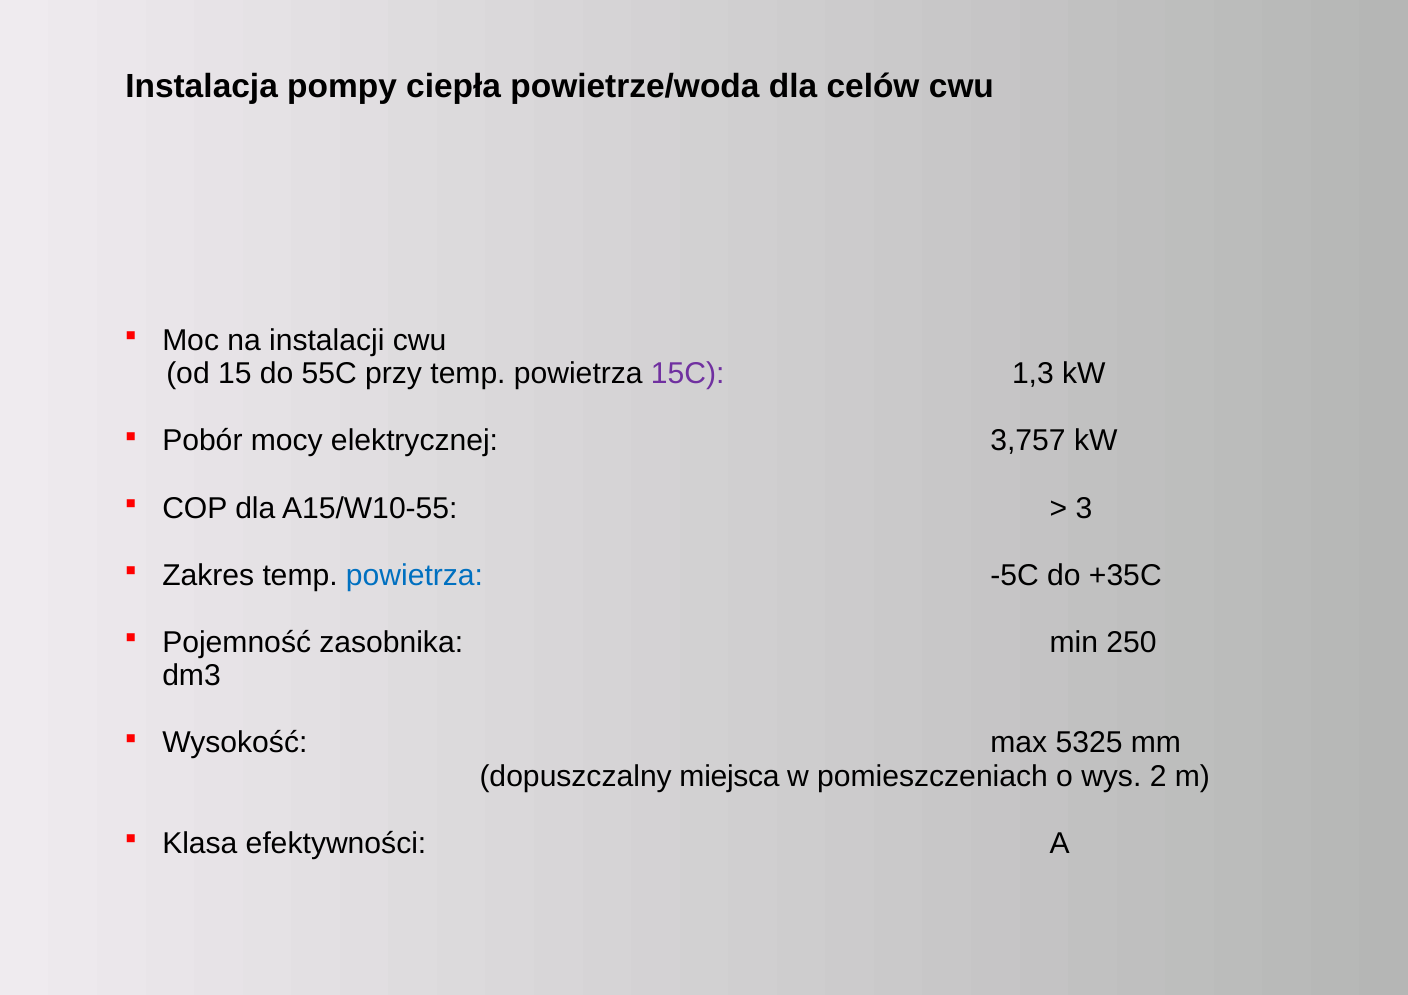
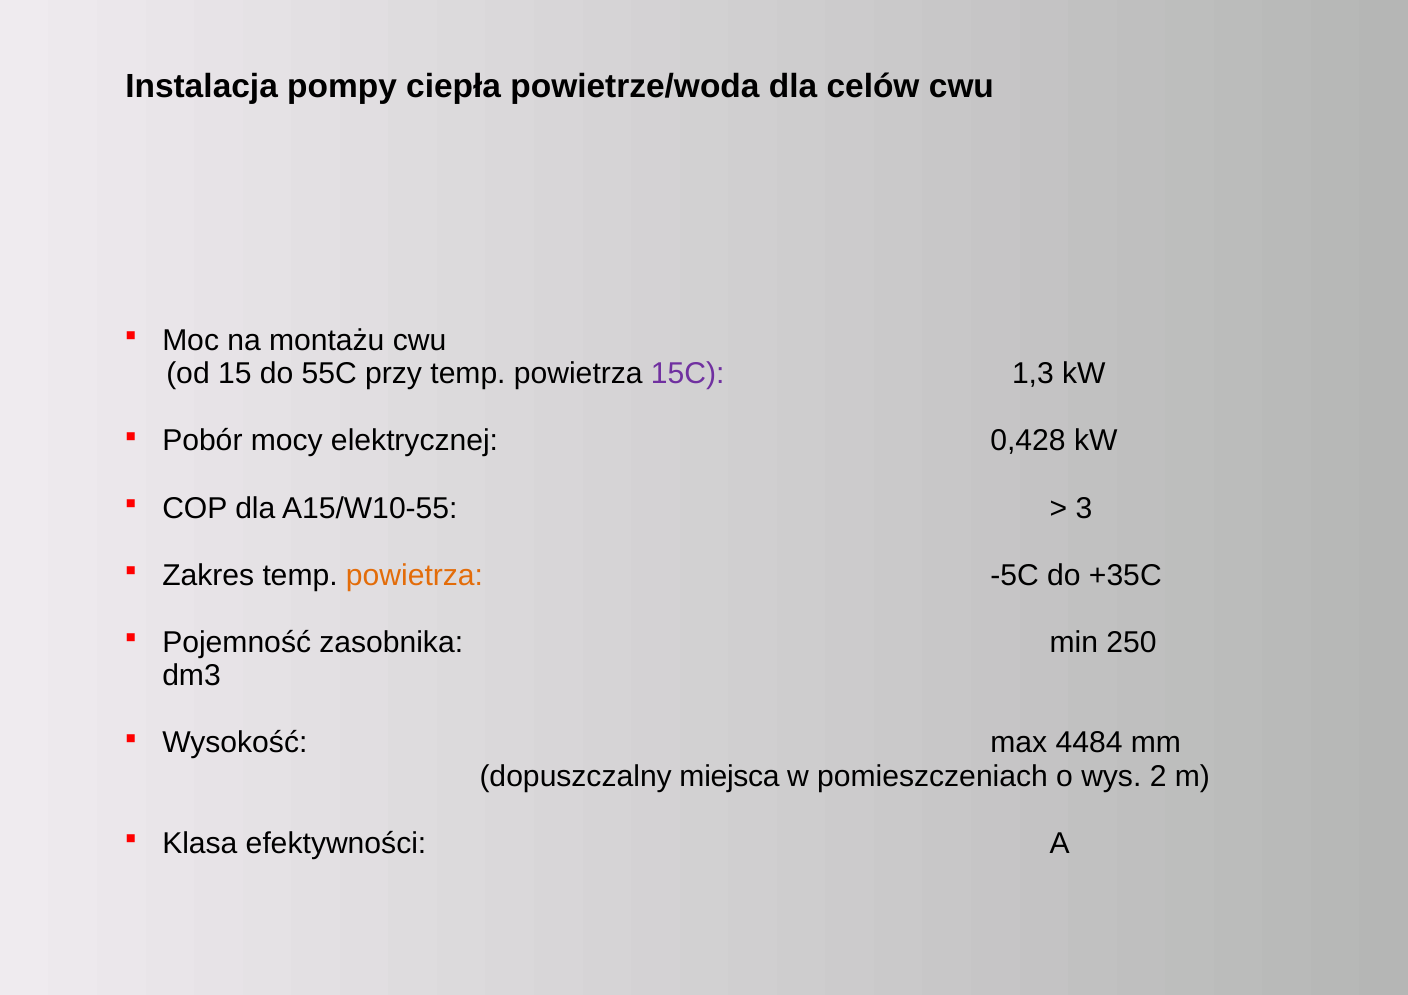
na instalacji: instalacji -> montażu
3,757: 3,757 -> 0,428
powietrza at (414, 576) colour: blue -> orange
5325: 5325 -> 4484
